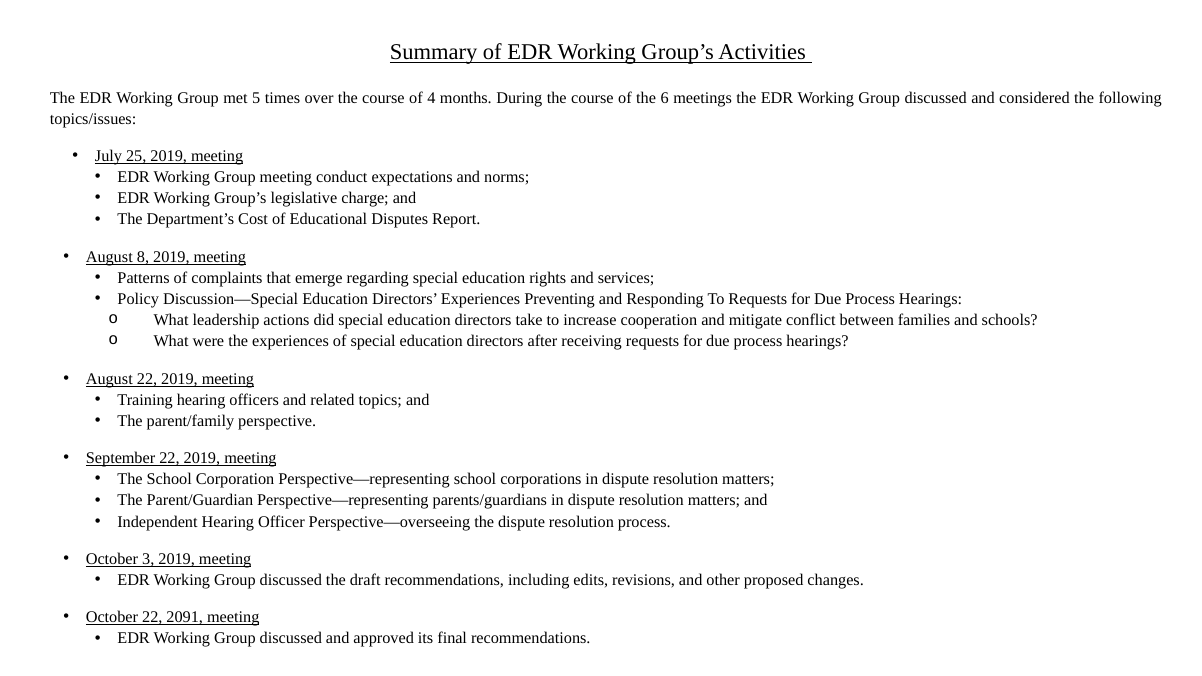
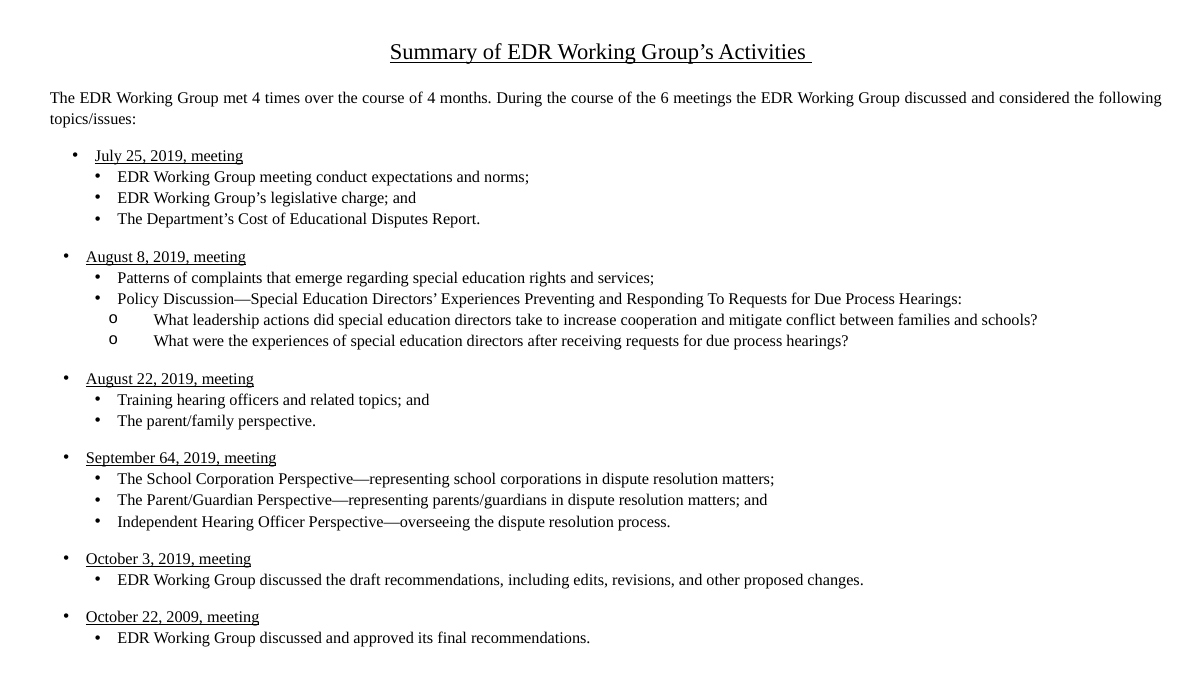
met 5: 5 -> 4
September 22: 22 -> 64
2091: 2091 -> 2009
